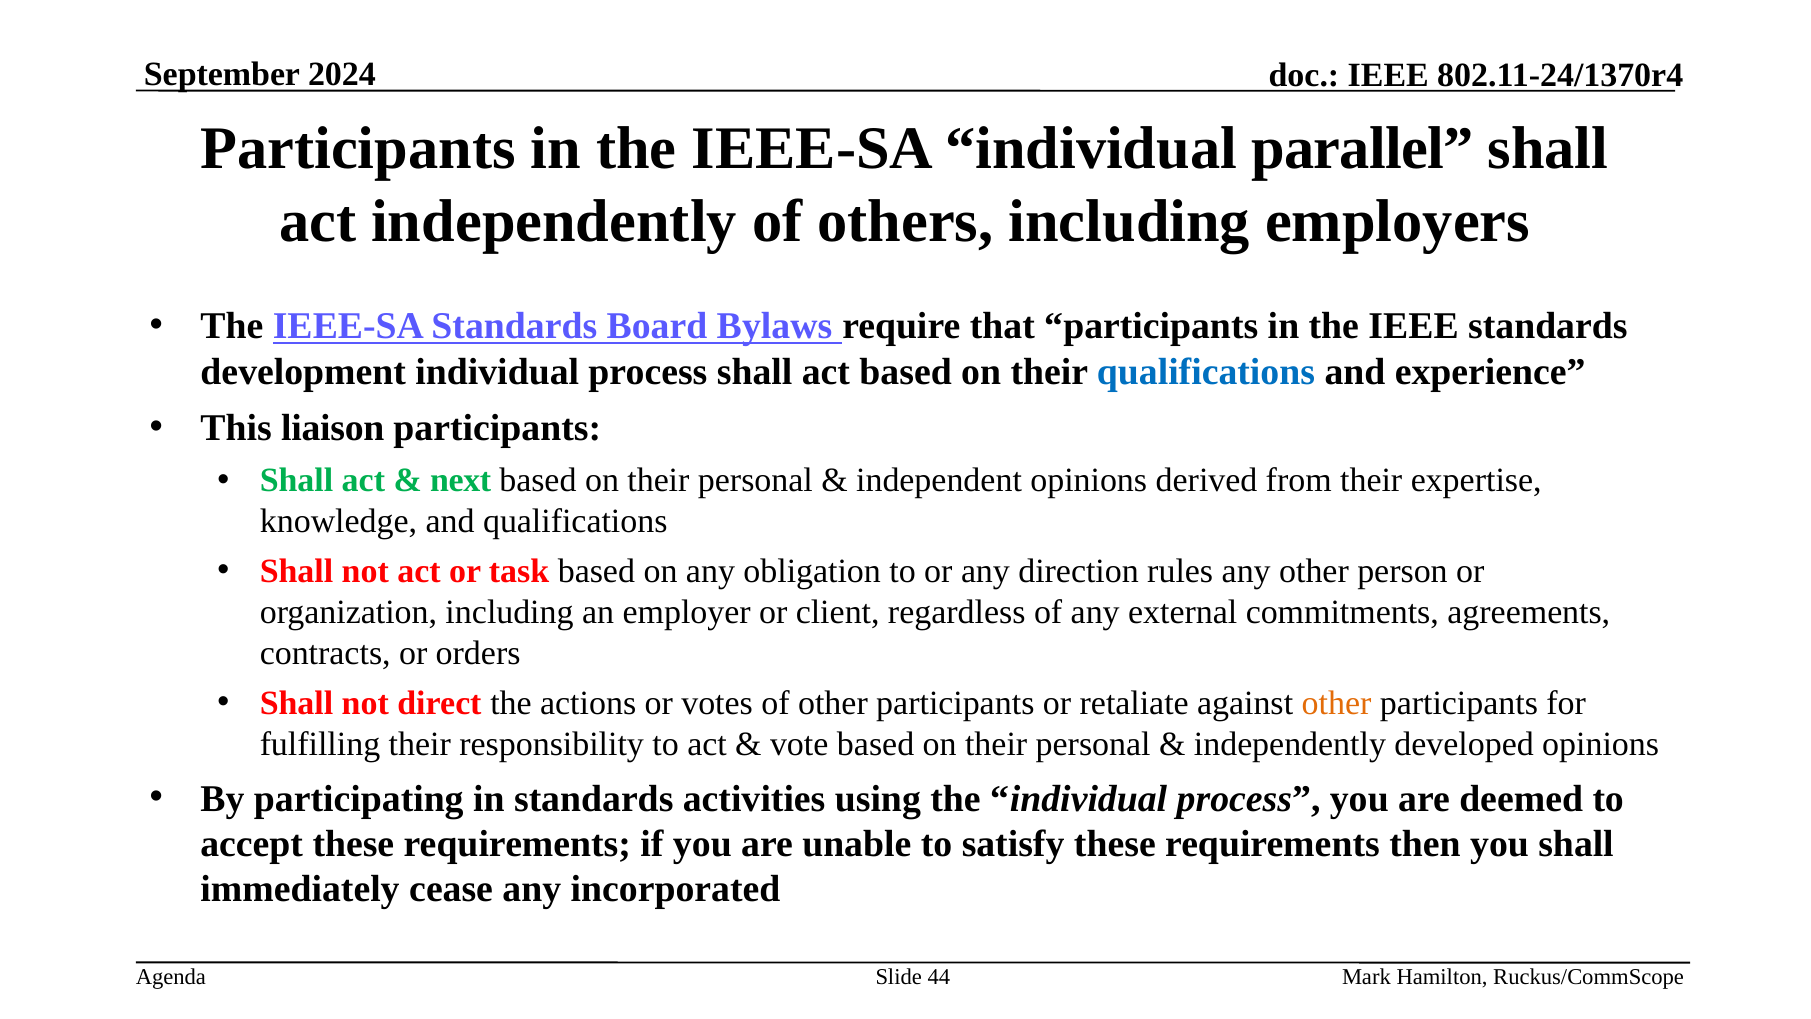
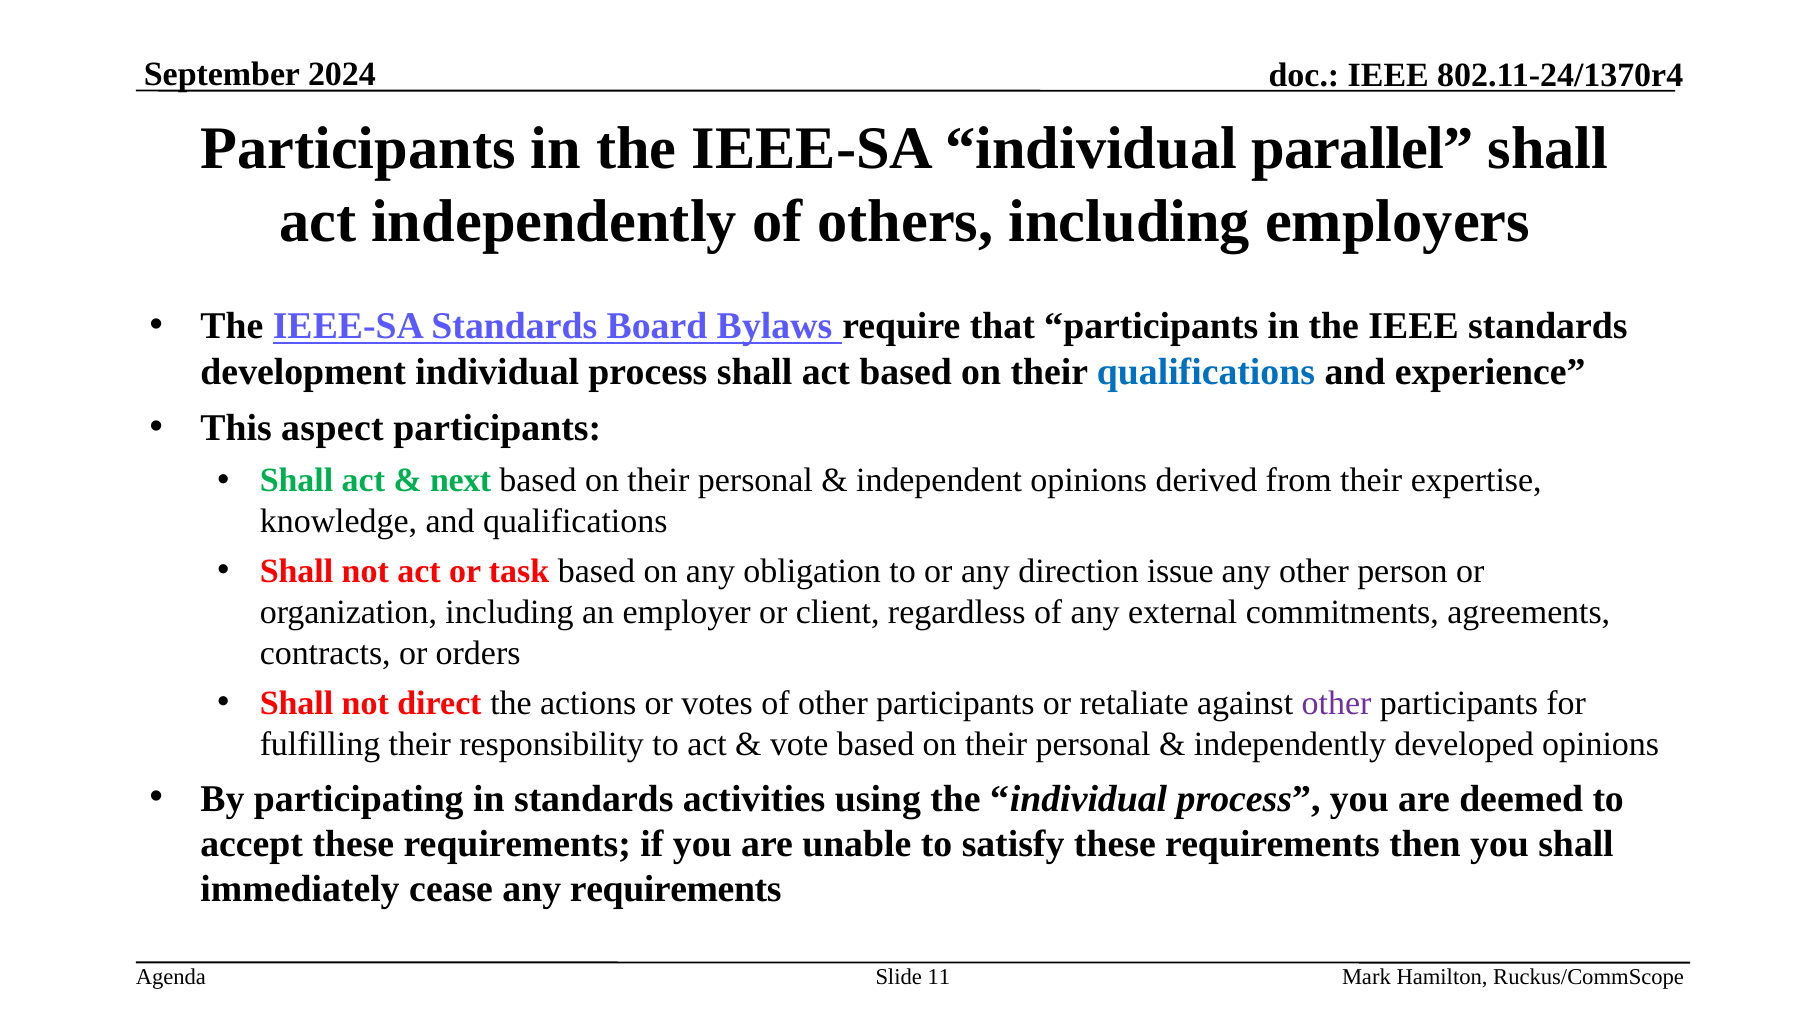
liaison: liaison -> aspect
rules: rules -> issue
other at (1337, 703) colour: orange -> purple
any incorporated: incorporated -> requirements
44: 44 -> 11
